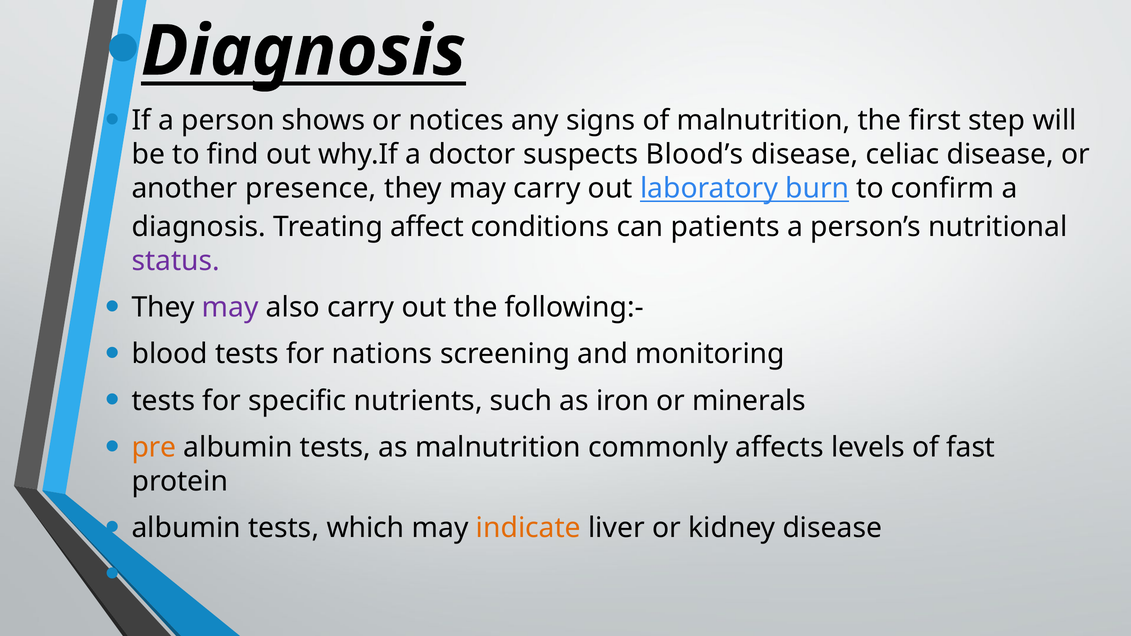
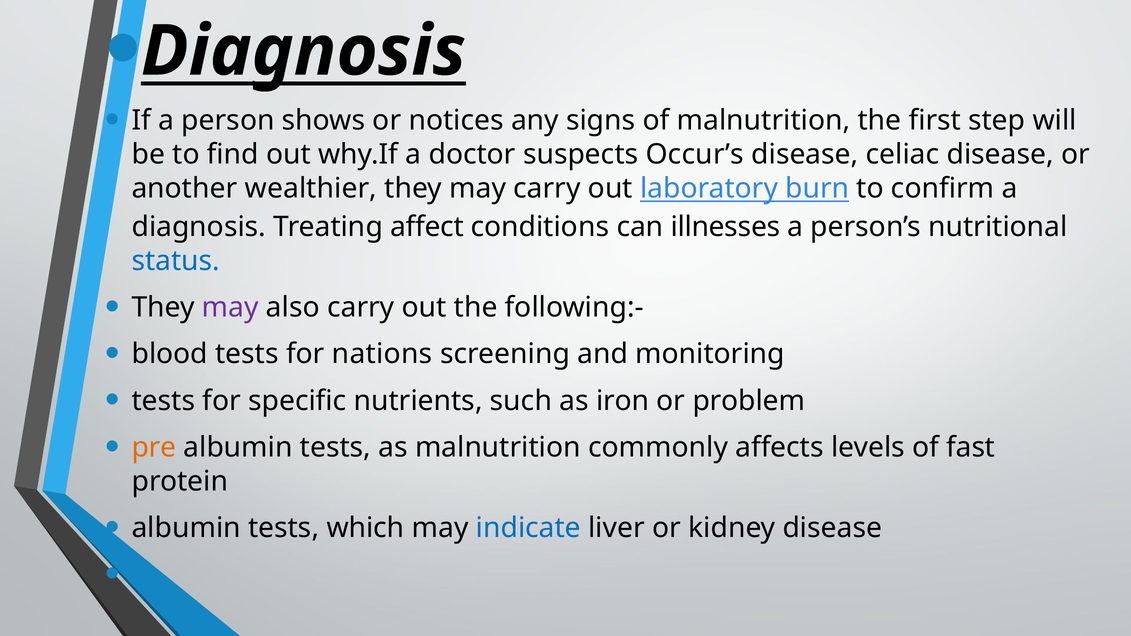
Blood’s: Blood’s -> Occur’s
presence: presence -> wealthier
patients: patients -> illnesses
status colour: purple -> blue
minerals: minerals -> problem
indicate colour: orange -> blue
